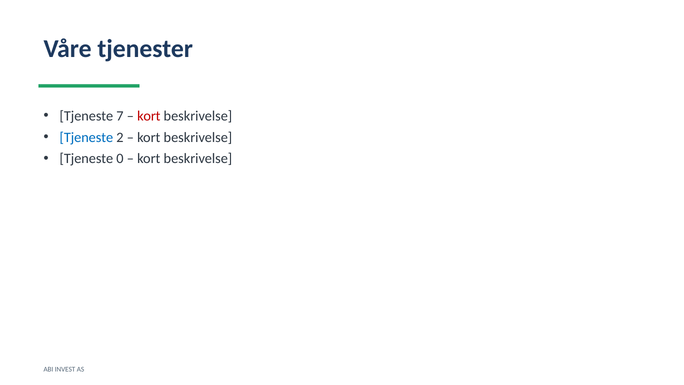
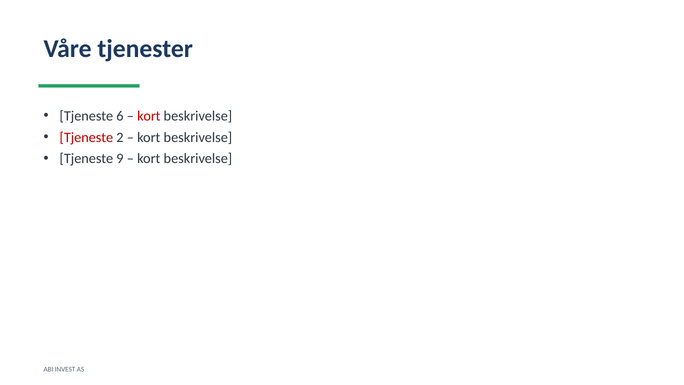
7: 7 -> 6
Tjeneste at (86, 137) colour: blue -> red
0: 0 -> 9
